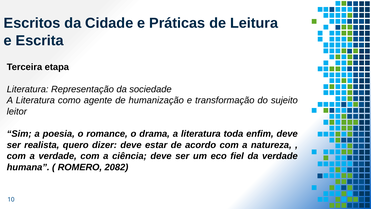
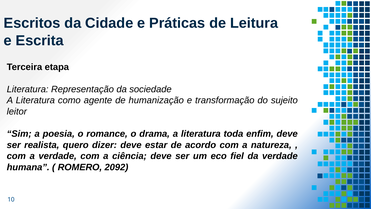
2082: 2082 -> 2092
